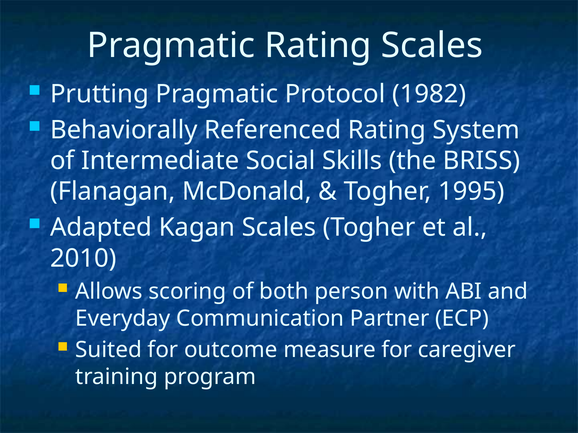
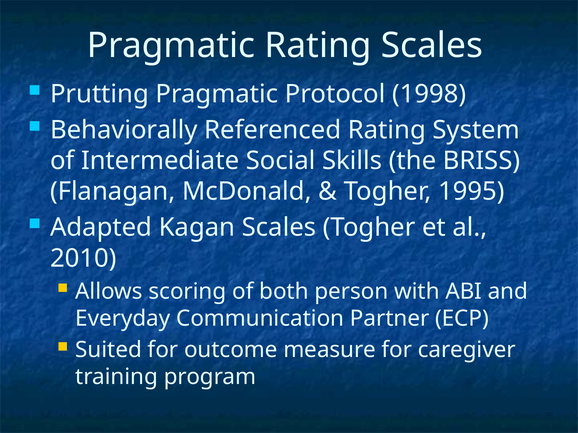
1982: 1982 -> 1998
